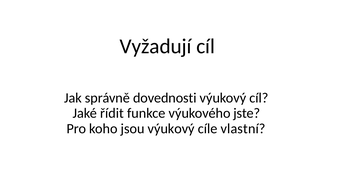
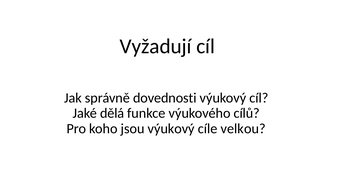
řídit: řídit -> dělá
jste: jste -> cílů
vlastní: vlastní -> velkou
